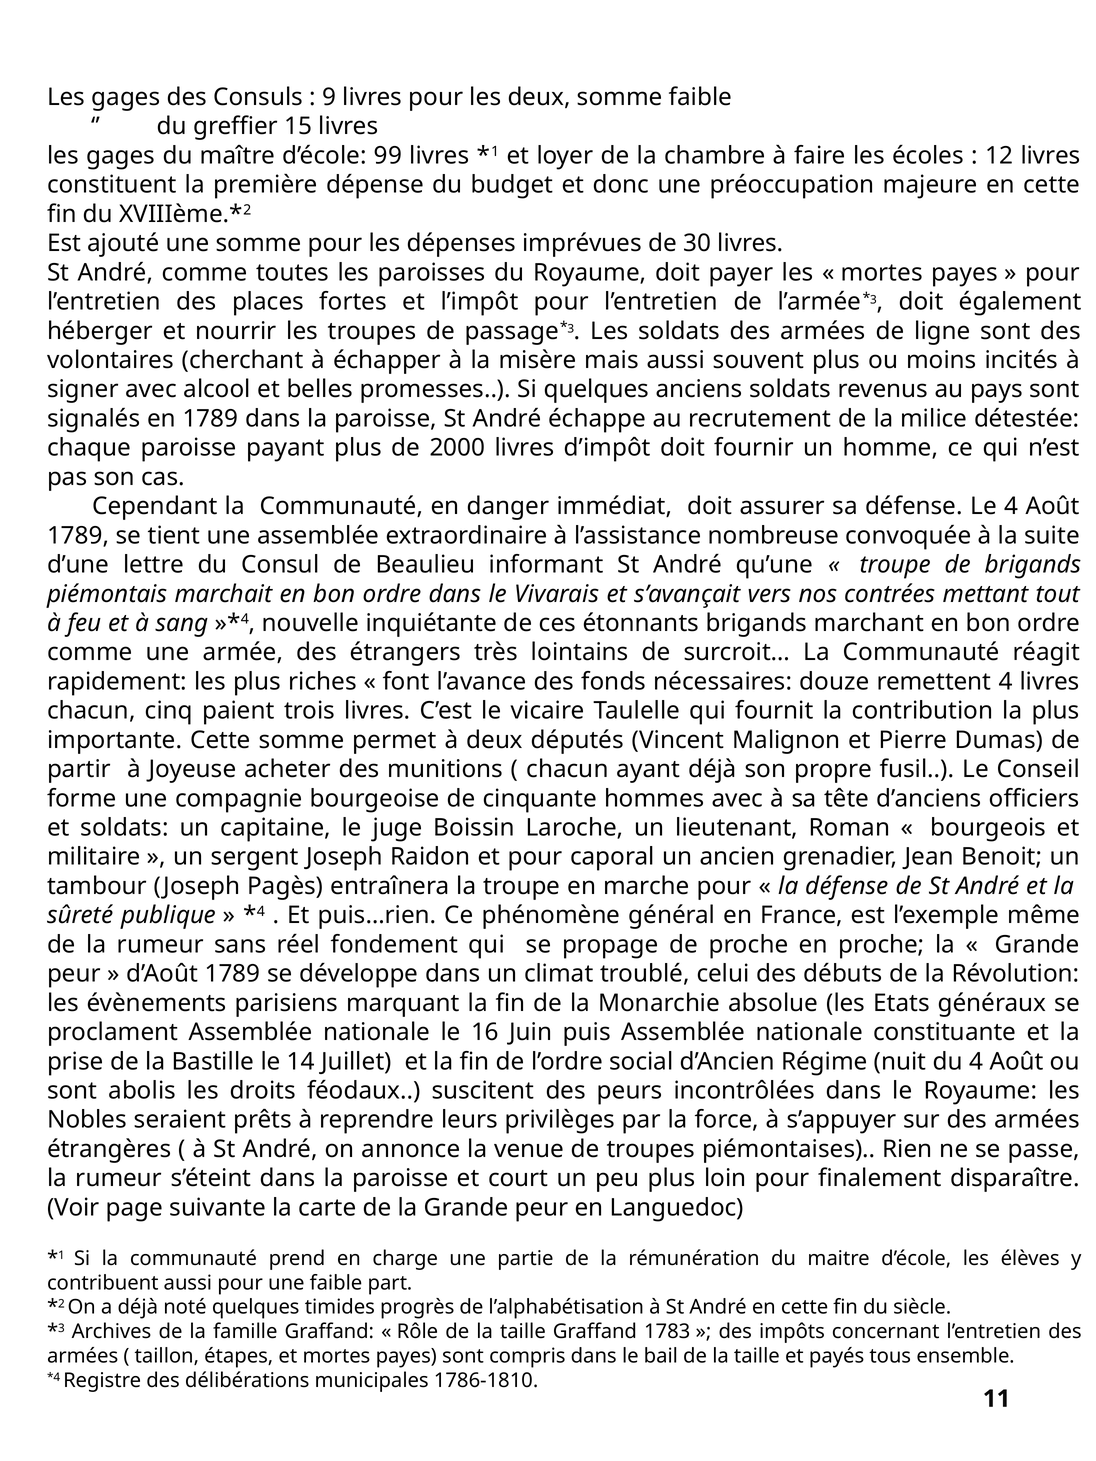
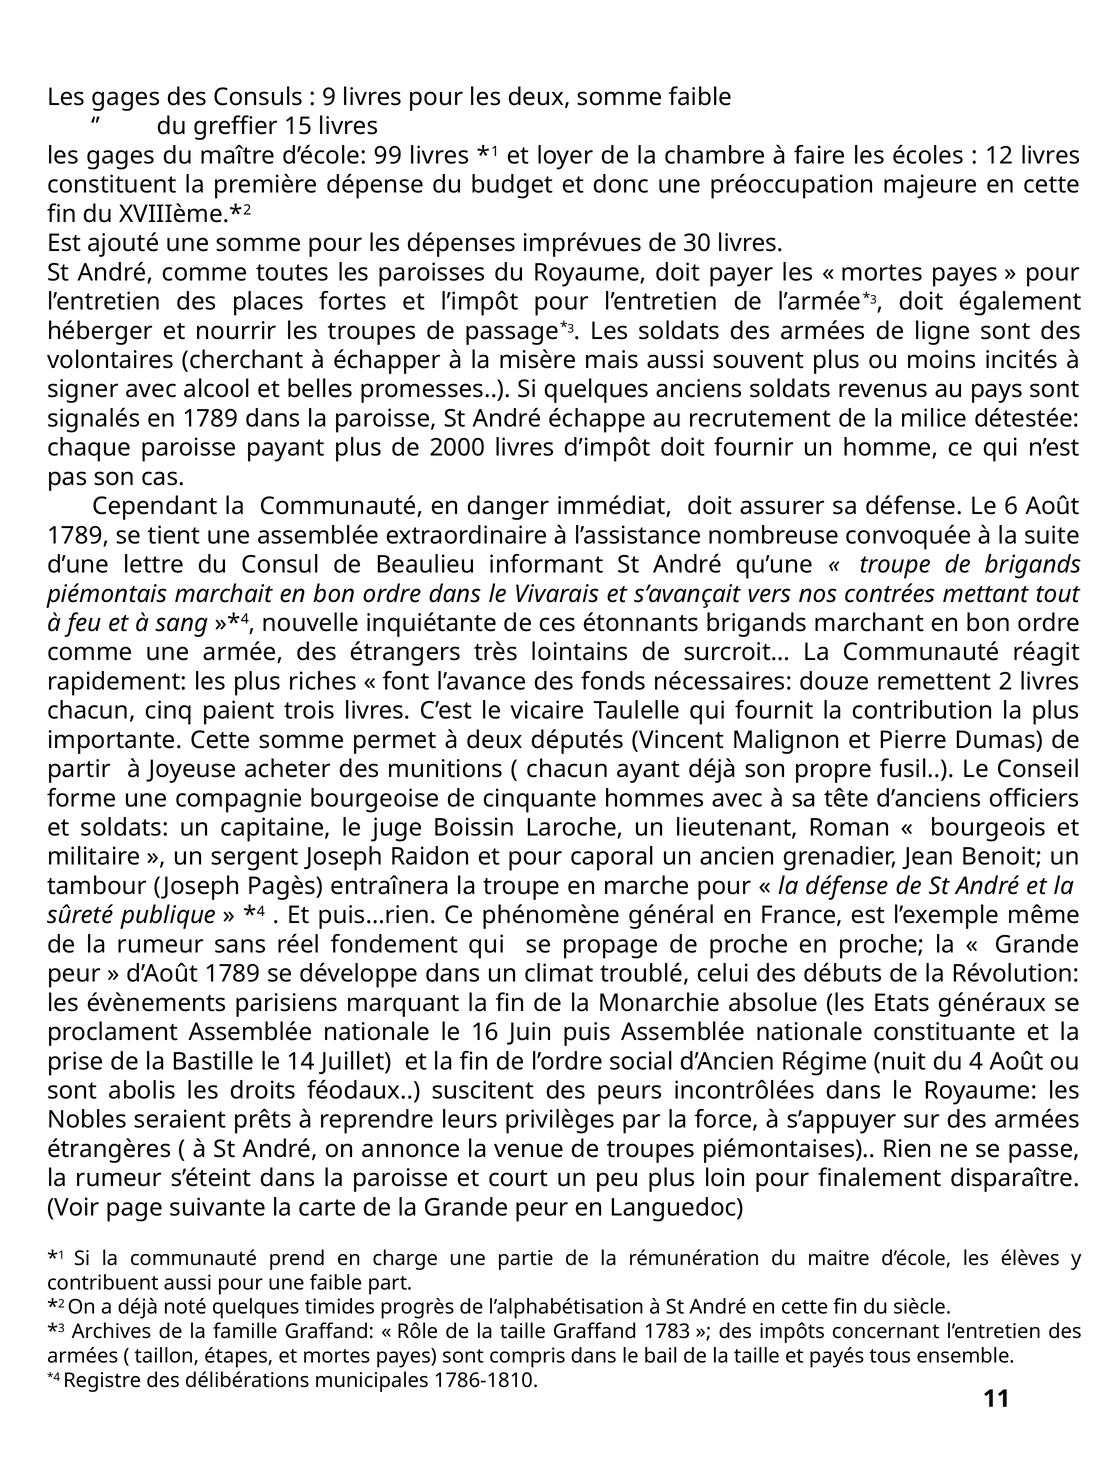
Le 4: 4 -> 6
remettent 4: 4 -> 2
